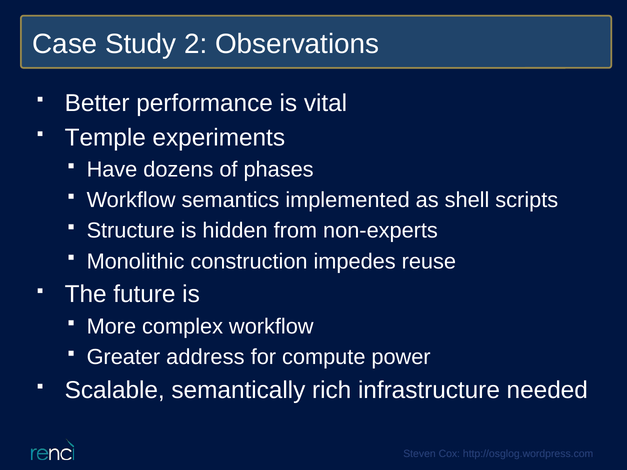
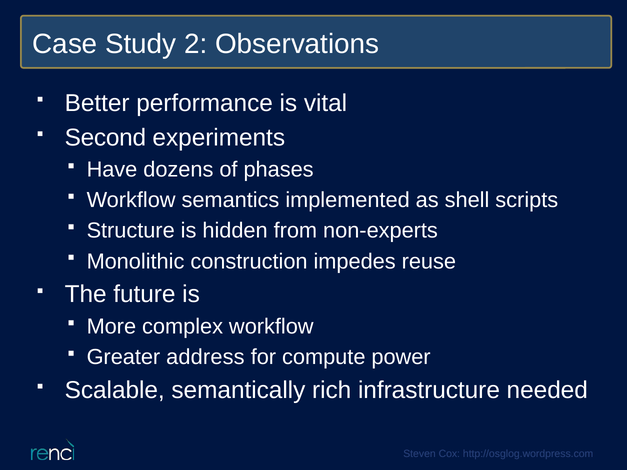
Temple: Temple -> Second
